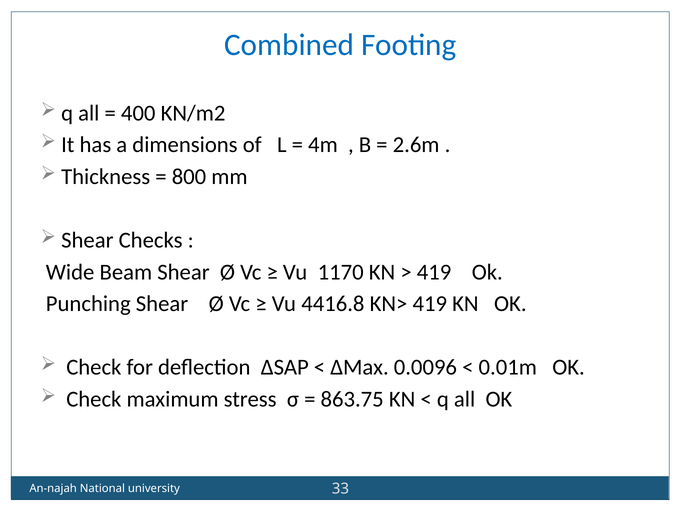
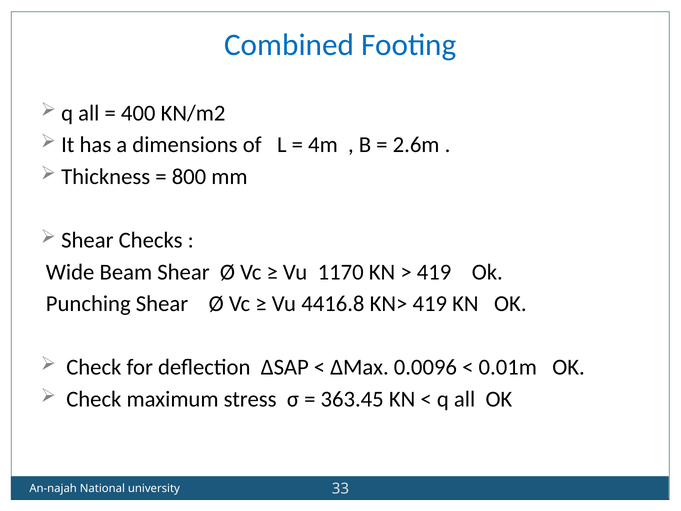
863.75: 863.75 -> 363.45
